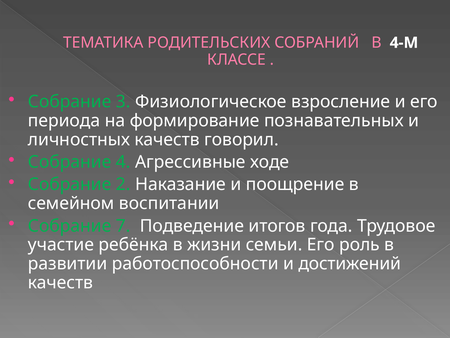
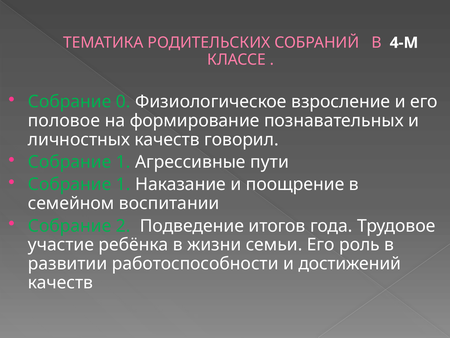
3: 3 -> 0
периода: периода -> половое
4 at (123, 162): 4 -> 1
ходе: ходе -> пути
2 at (123, 184): 2 -> 1
7: 7 -> 2
